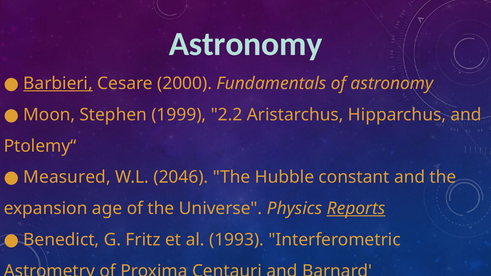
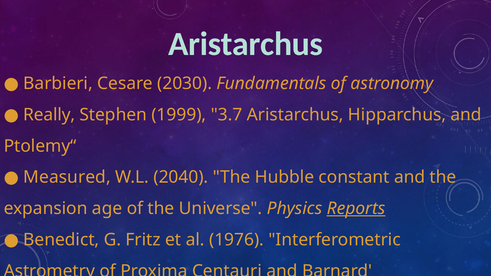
Astronomy at (246, 44): Astronomy -> Aristarchus
Barbieri underline: present -> none
2000: 2000 -> 2030
Moon: Moon -> Really
2.2: 2.2 -> 3.7
2046: 2046 -> 2040
1993: 1993 -> 1976
